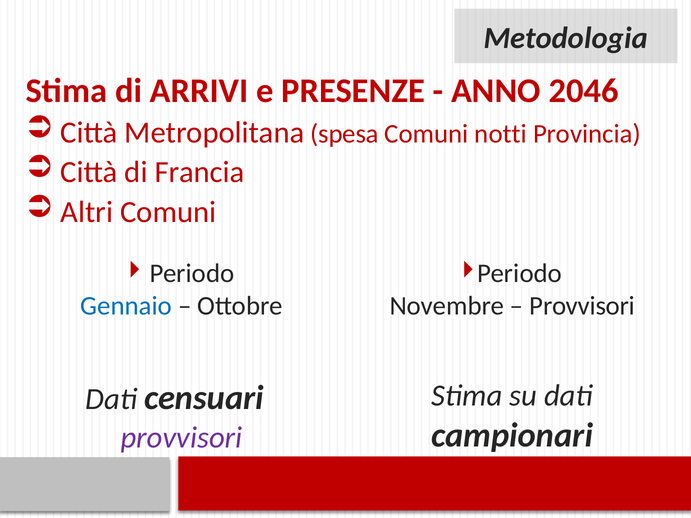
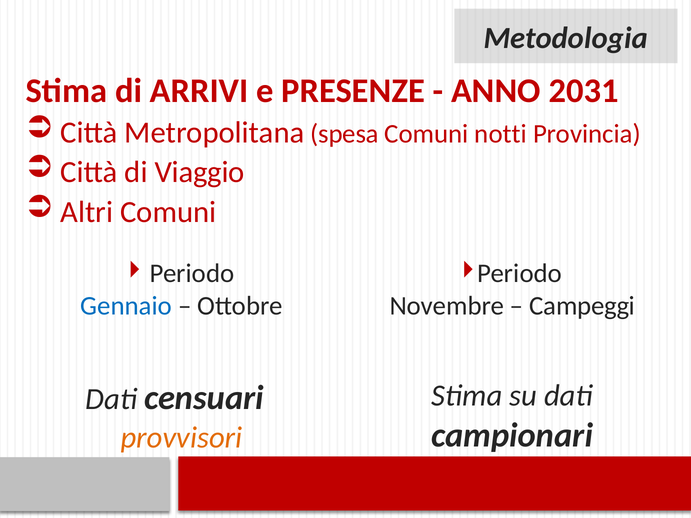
2046: 2046 -> 2031
Francia: Francia -> Viaggio
Provvisori at (582, 306): Provvisori -> Campeggi
provvisori at (182, 438) colour: purple -> orange
